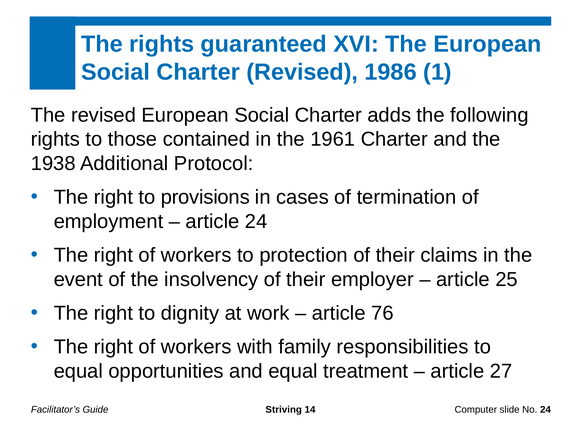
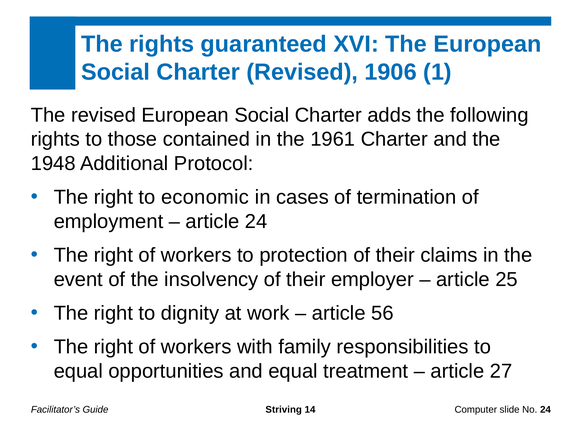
1986: 1986 -> 1906
1938: 1938 -> 1948
provisions: provisions -> economic
76: 76 -> 56
